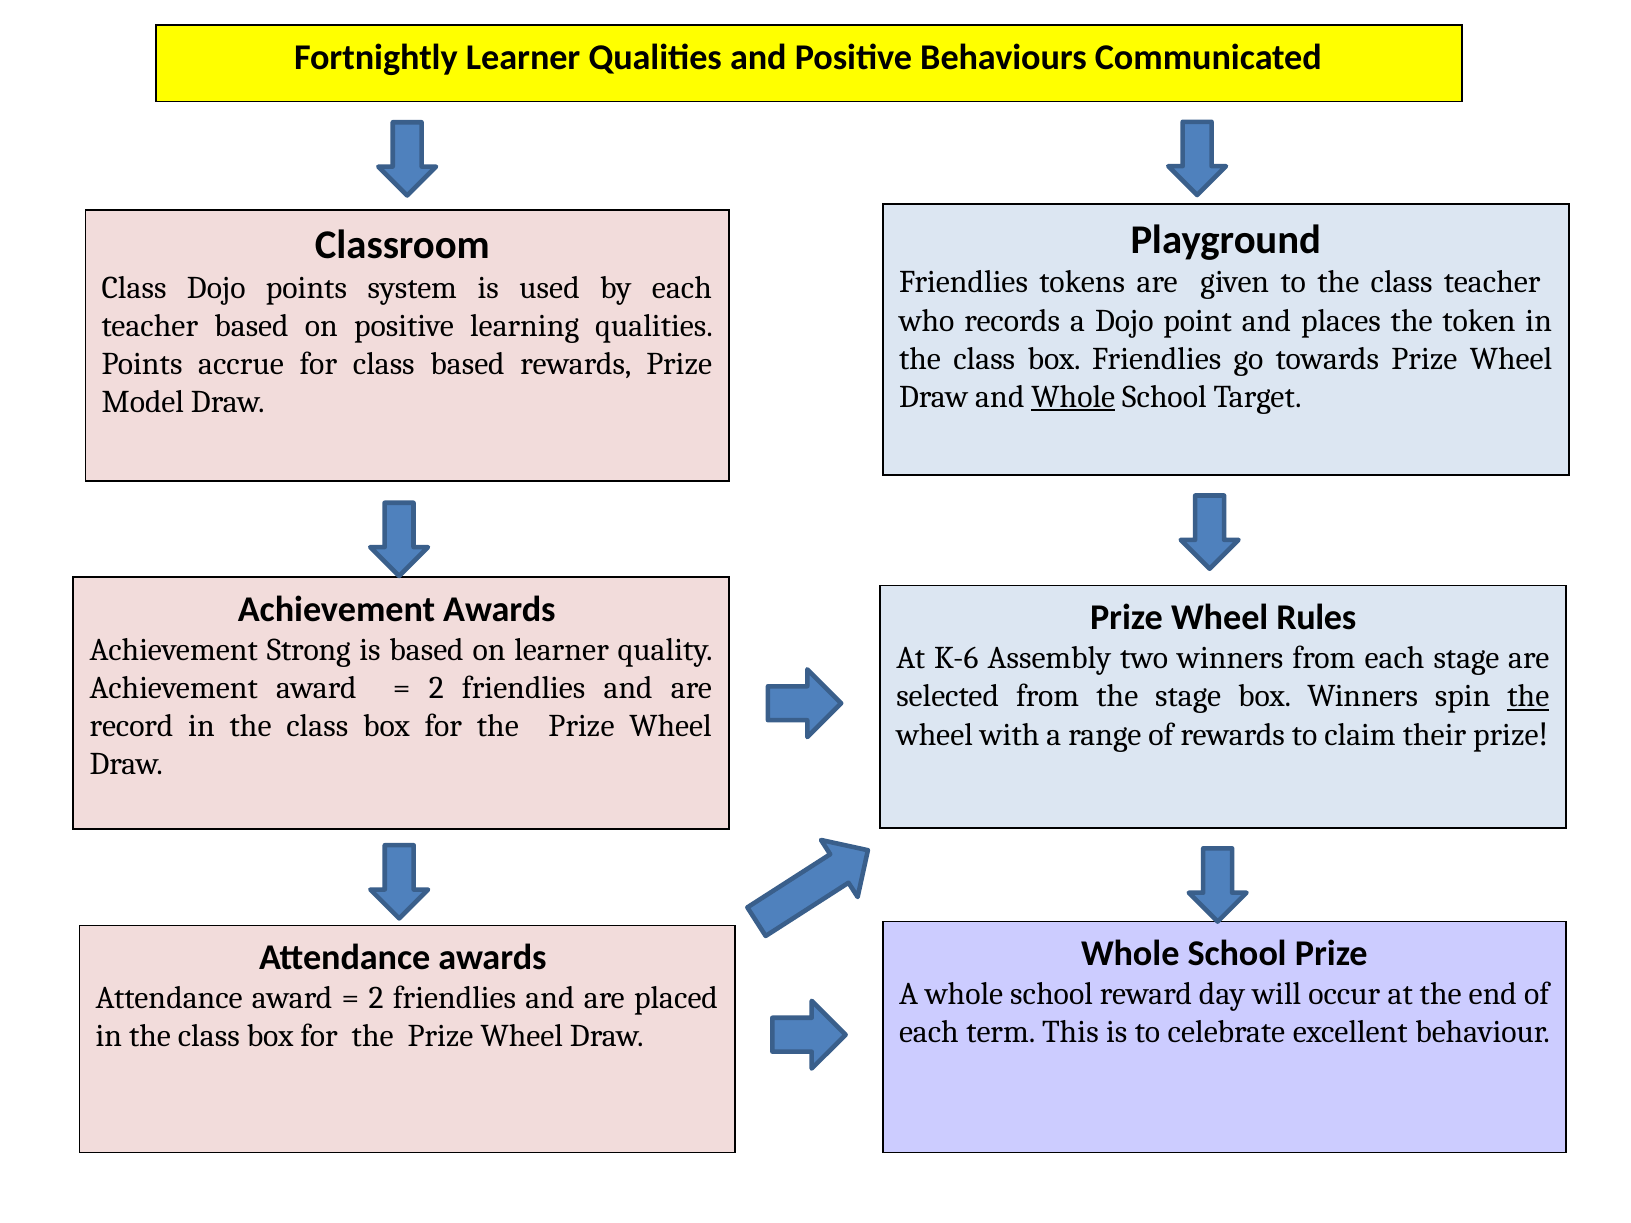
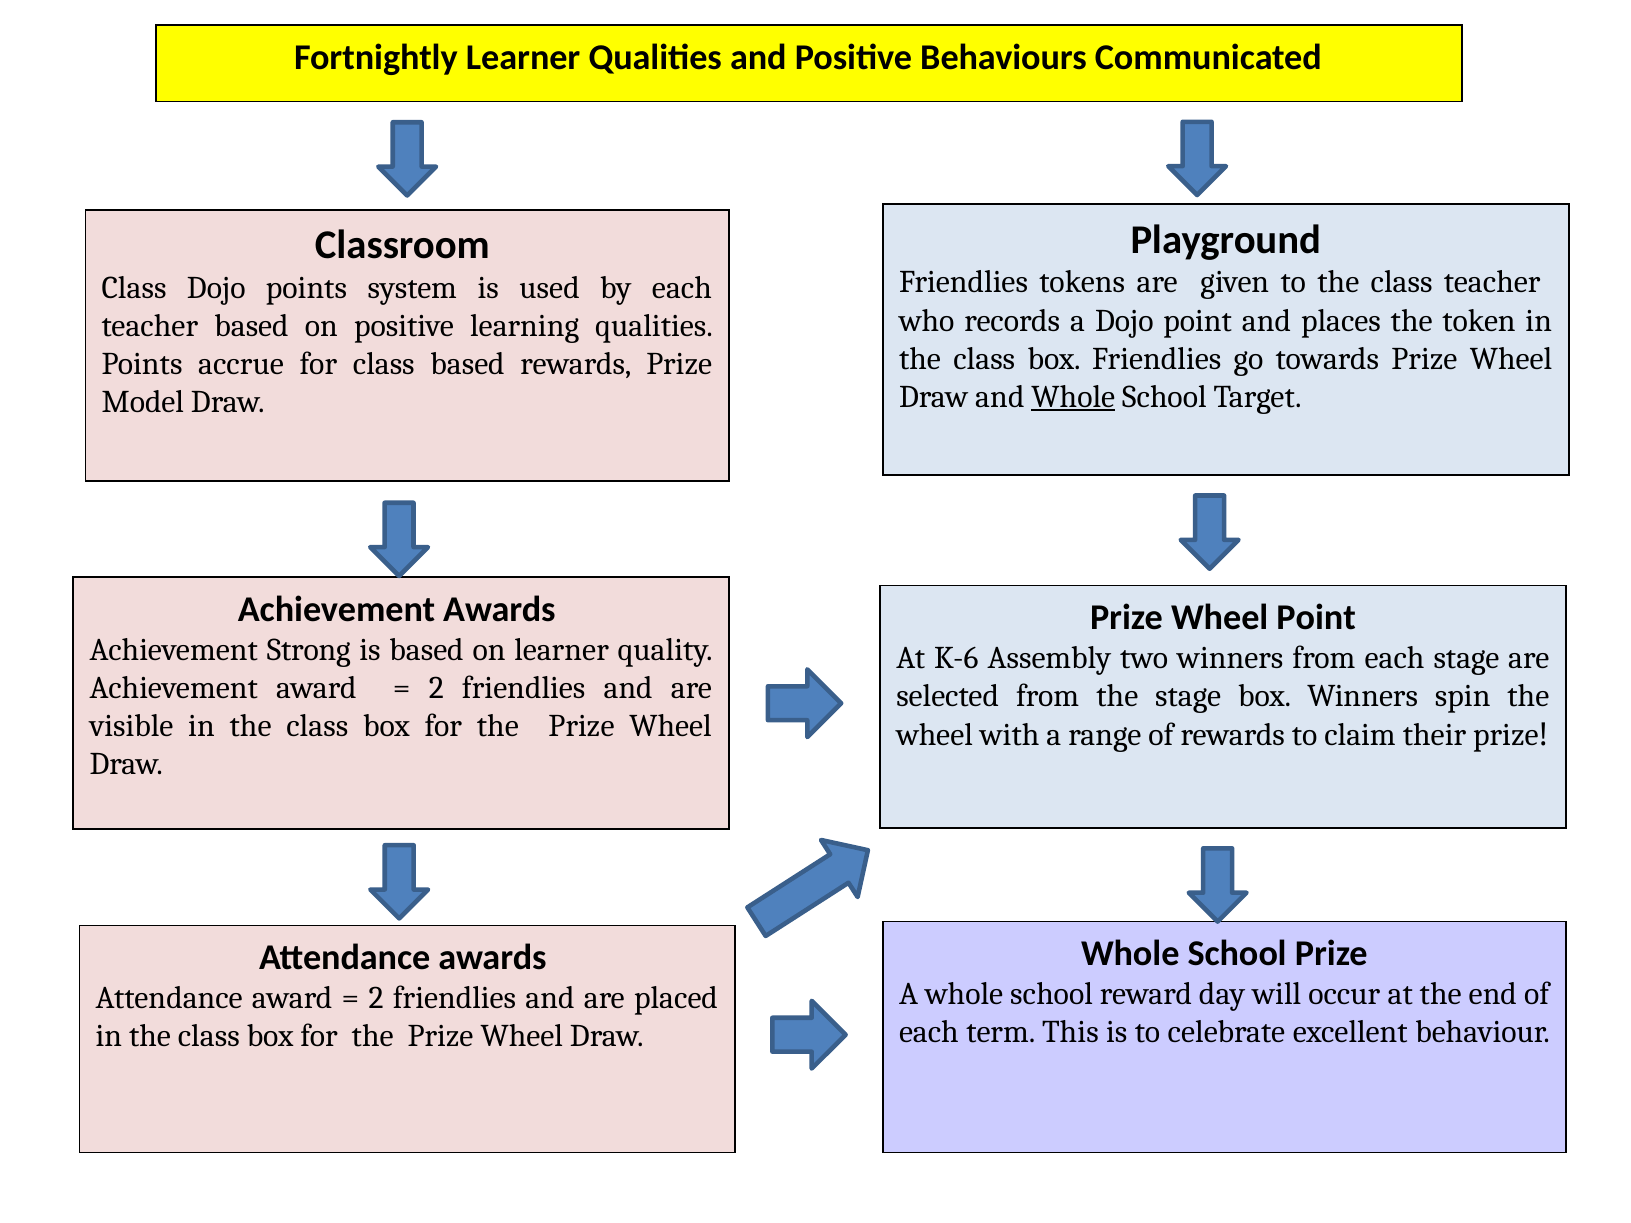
Wheel Rules: Rules -> Point
the at (1528, 697) underline: present -> none
record: record -> visible
